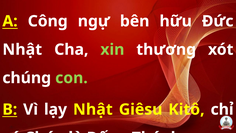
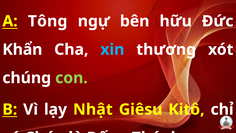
Công: Công -> Tông
Nhật at (22, 49): Nhật -> Khẩn
xin colour: light green -> light blue
